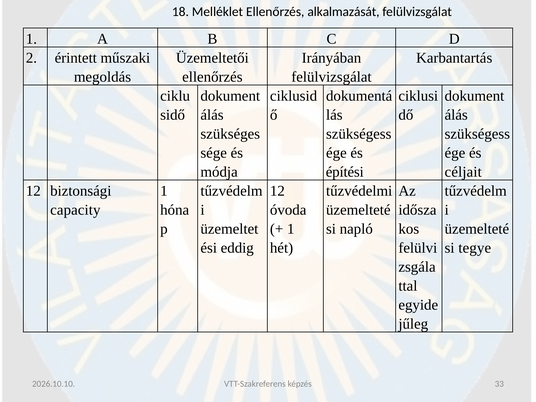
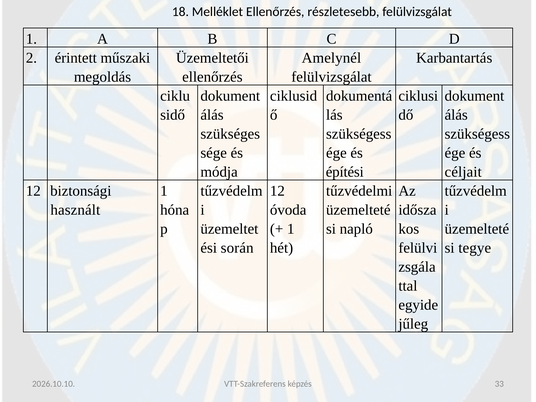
alkalmazását: alkalmazását -> részletesebb
Irányában: Irányában -> Amelynél
capacity: capacity -> használt
eddig: eddig -> során
